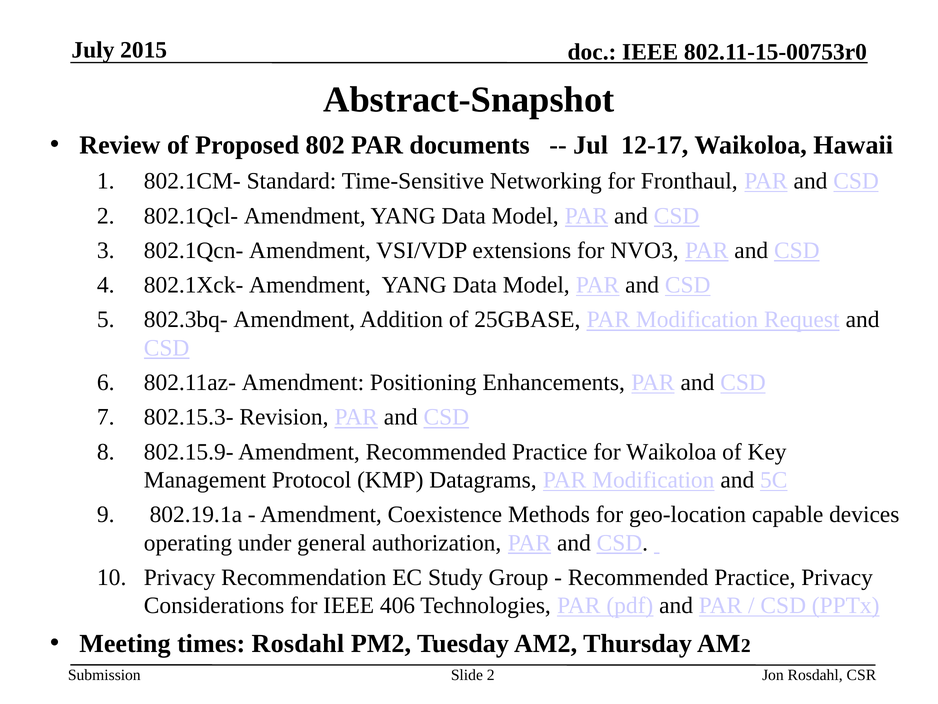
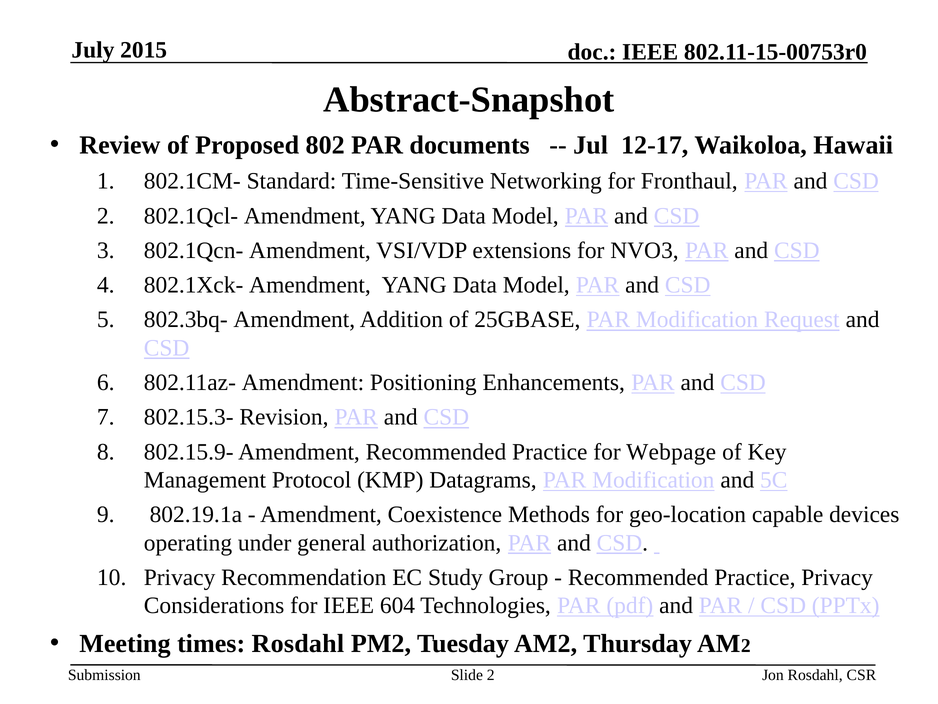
for Waikoloa: Waikoloa -> Webpage
406: 406 -> 604
